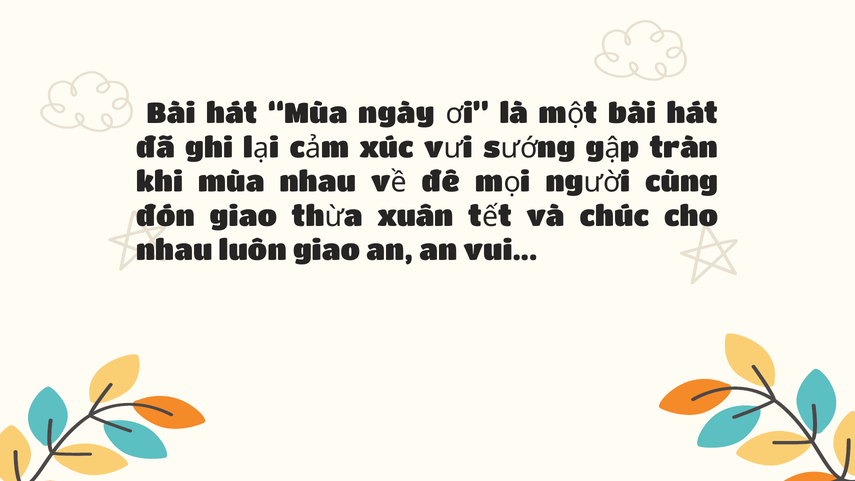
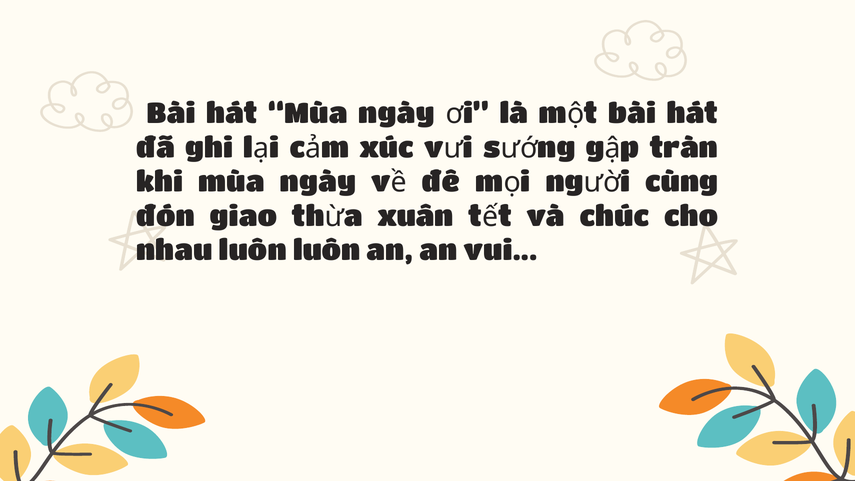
khi mùa nhau: nhau -> ngày
luôn giao: giao -> luôn
